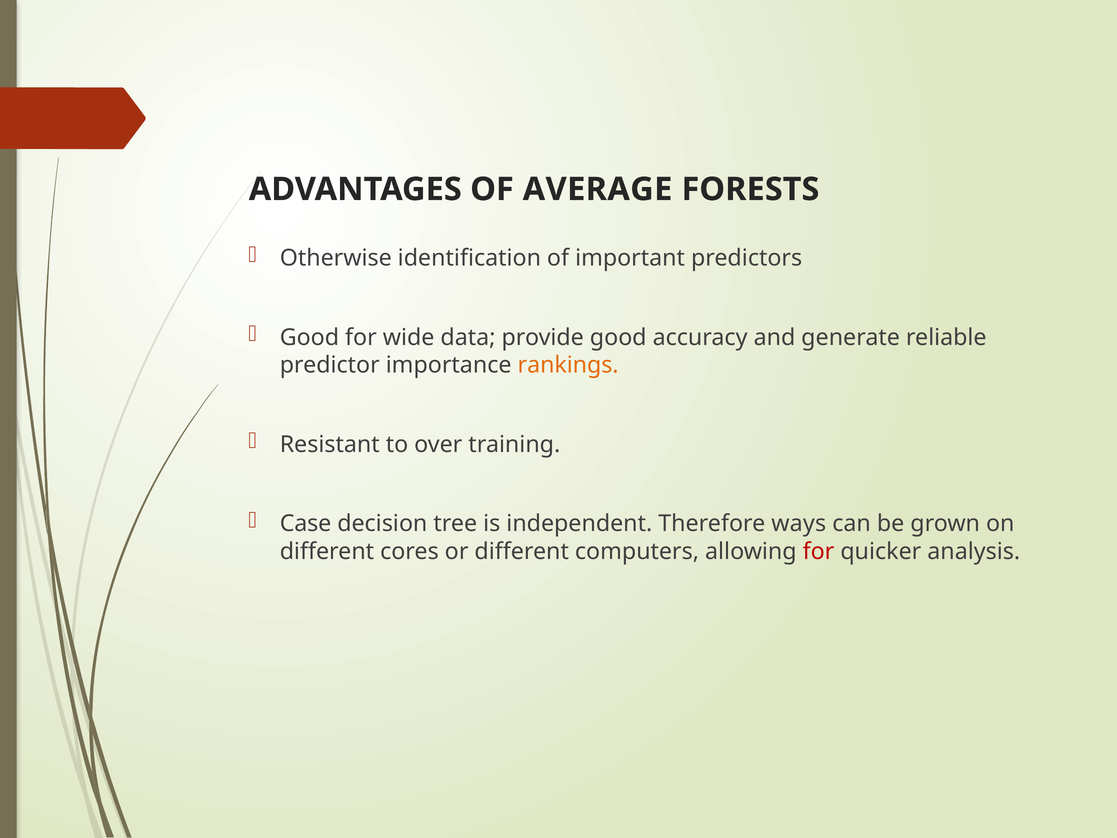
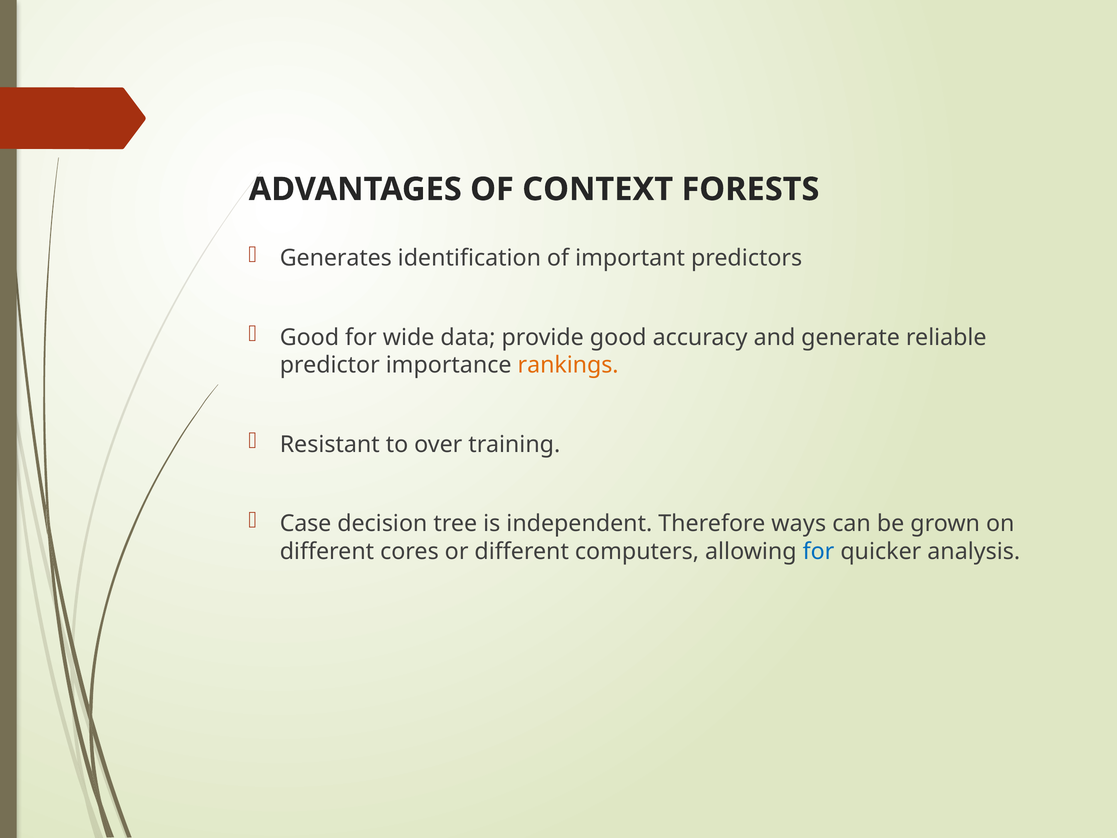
AVERAGE: AVERAGE -> CONTEXT
Otherwise: Otherwise -> Generates
for at (819, 551) colour: red -> blue
